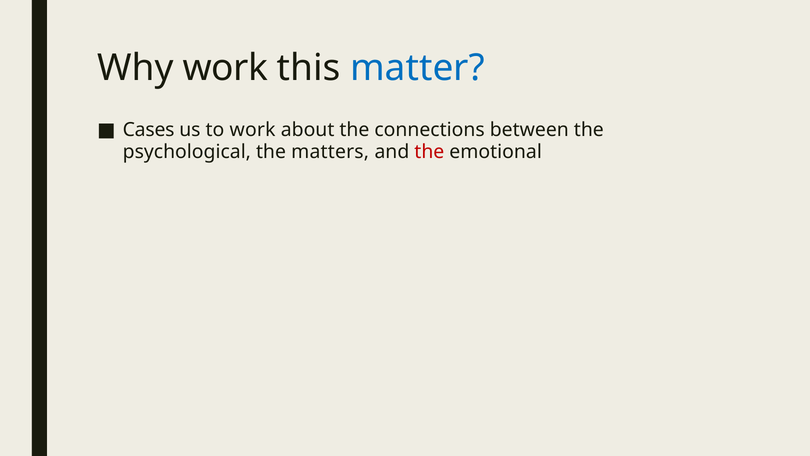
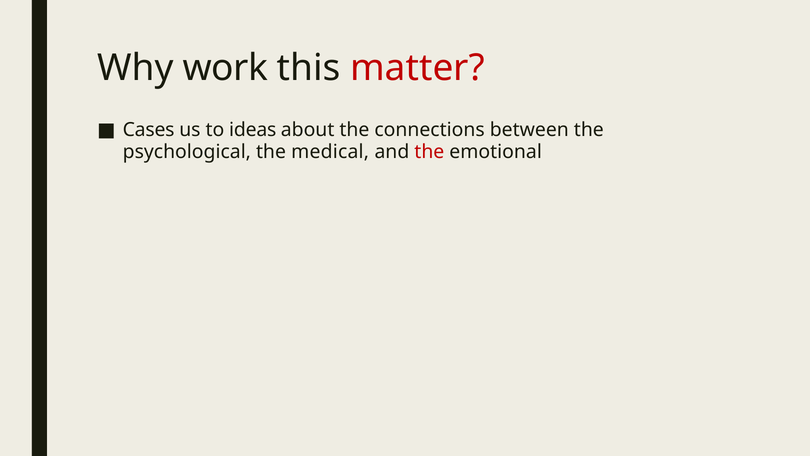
matter colour: blue -> red
to work: work -> ideas
matters: matters -> medical
